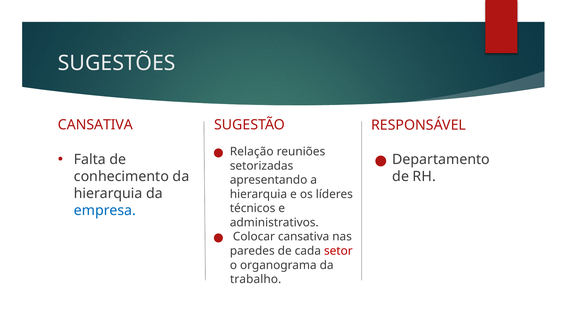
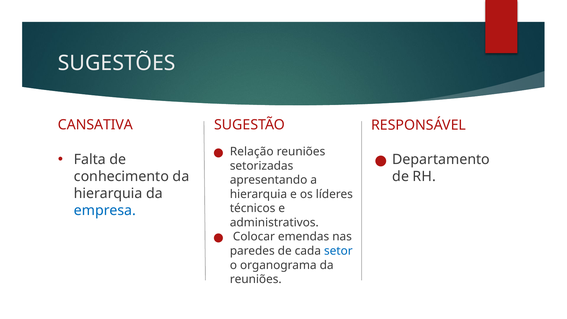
Colocar cansativa: cansativa -> emendas
setor colour: red -> blue
trabalho at (256, 279): trabalho -> reuniões
